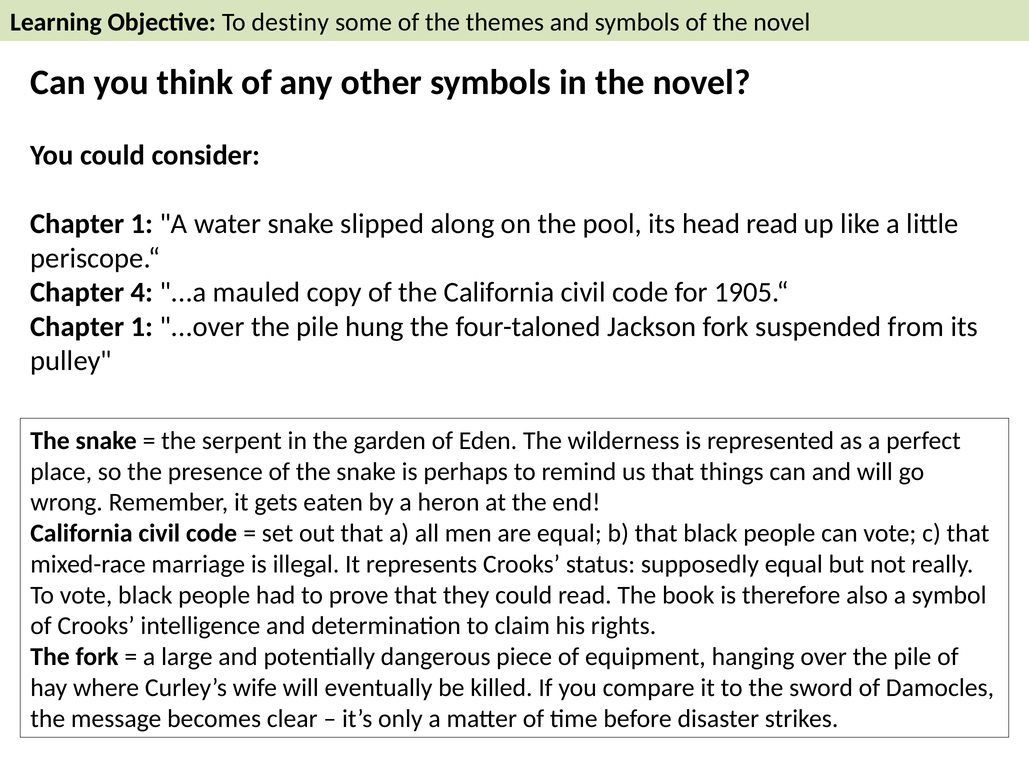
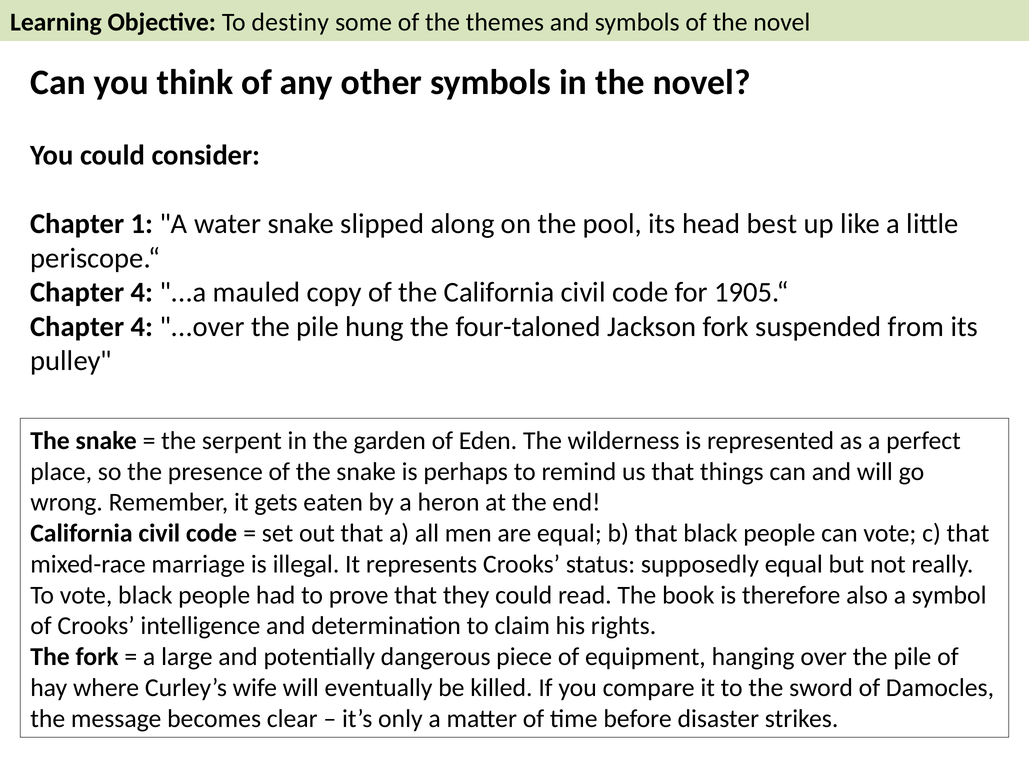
head read: read -> best
1 at (142, 327): 1 -> 4
